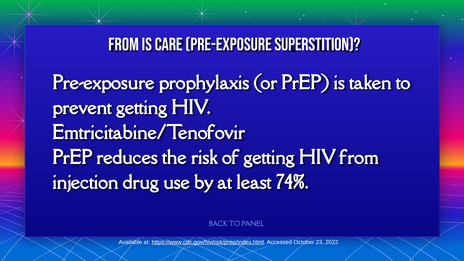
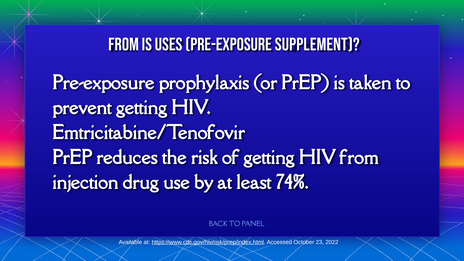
CARE: CARE -> USES
superstition: superstition -> supplement
